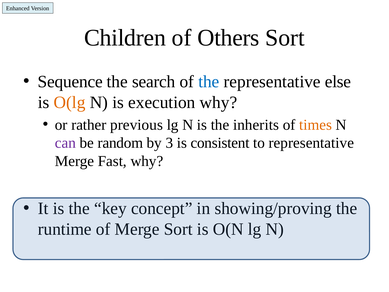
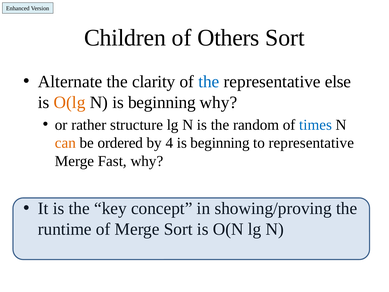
Sequence: Sequence -> Alternate
search: search -> clarity
N is execution: execution -> beginning
previous: previous -> structure
inherits: inherits -> random
times colour: orange -> blue
can colour: purple -> orange
random: random -> ordered
3: 3 -> 4
consistent at (220, 143): consistent -> beginning
